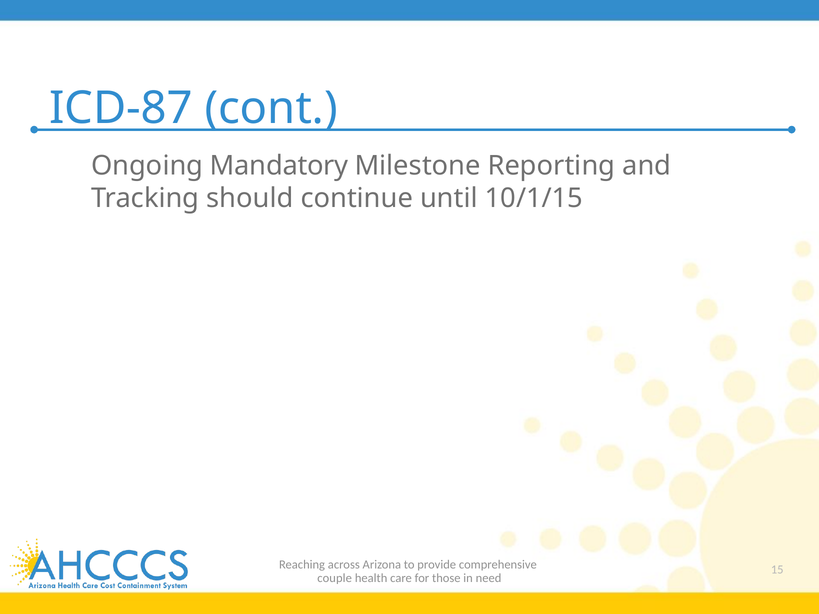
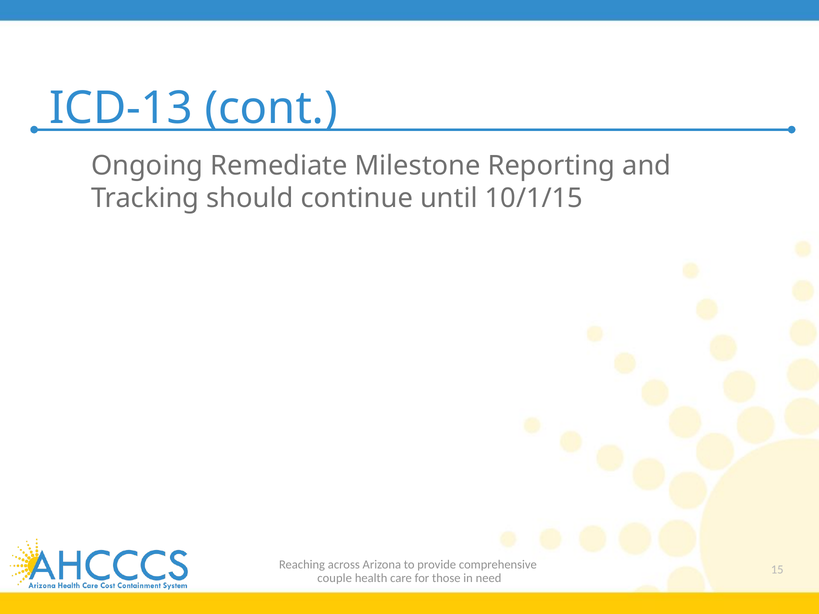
ICD-87: ICD-87 -> ICD-13
Mandatory: Mandatory -> Remediate
